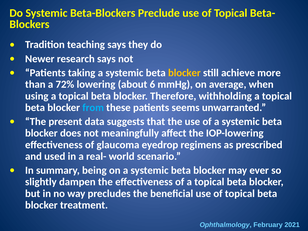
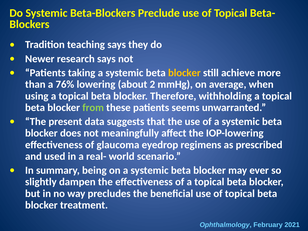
72%: 72% -> 76%
6: 6 -> 2
from colour: light blue -> light green
